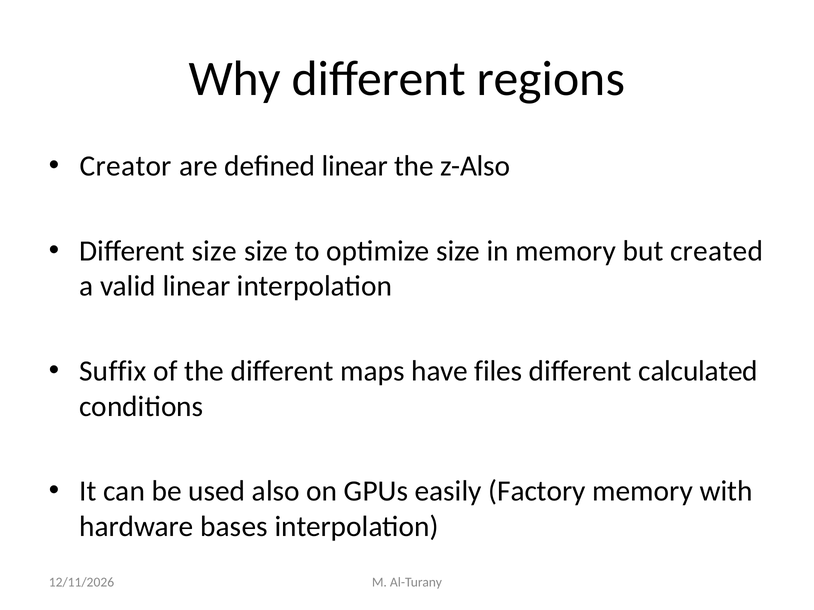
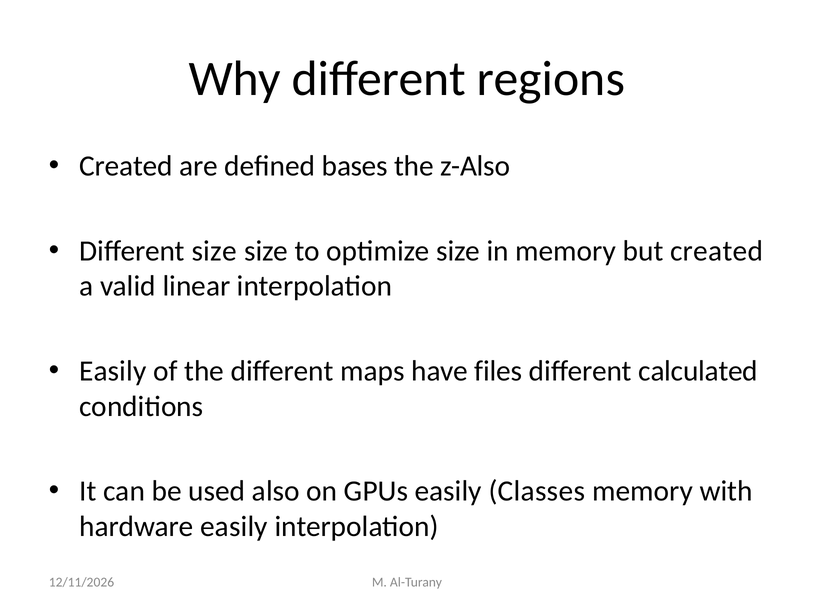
Creator at (126, 166): Creator -> Created
defined linear: linear -> bases
Suffix at (113, 371): Suffix -> Easily
Factory: Factory -> Classes
hardware bases: bases -> easily
